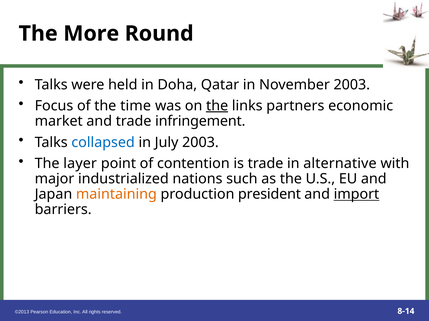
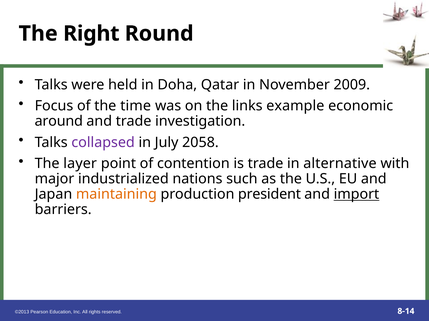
More: More -> Right
November 2003: 2003 -> 2009
the at (217, 106) underline: present -> none
partners: partners -> example
market: market -> around
infringement: infringement -> investigation
collapsed colour: blue -> purple
July 2003: 2003 -> 2058
